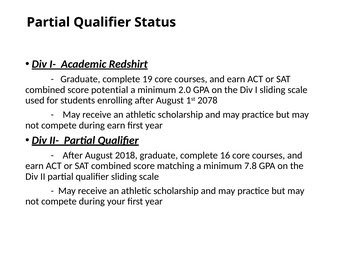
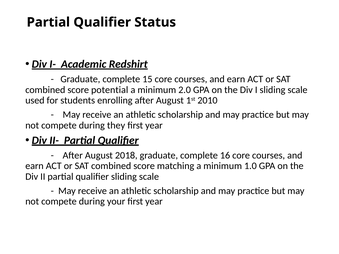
19: 19 -> 15
2078: 2078 -> 2010
during earn: earn -> they
7.8: 7.8 -> 1.0
